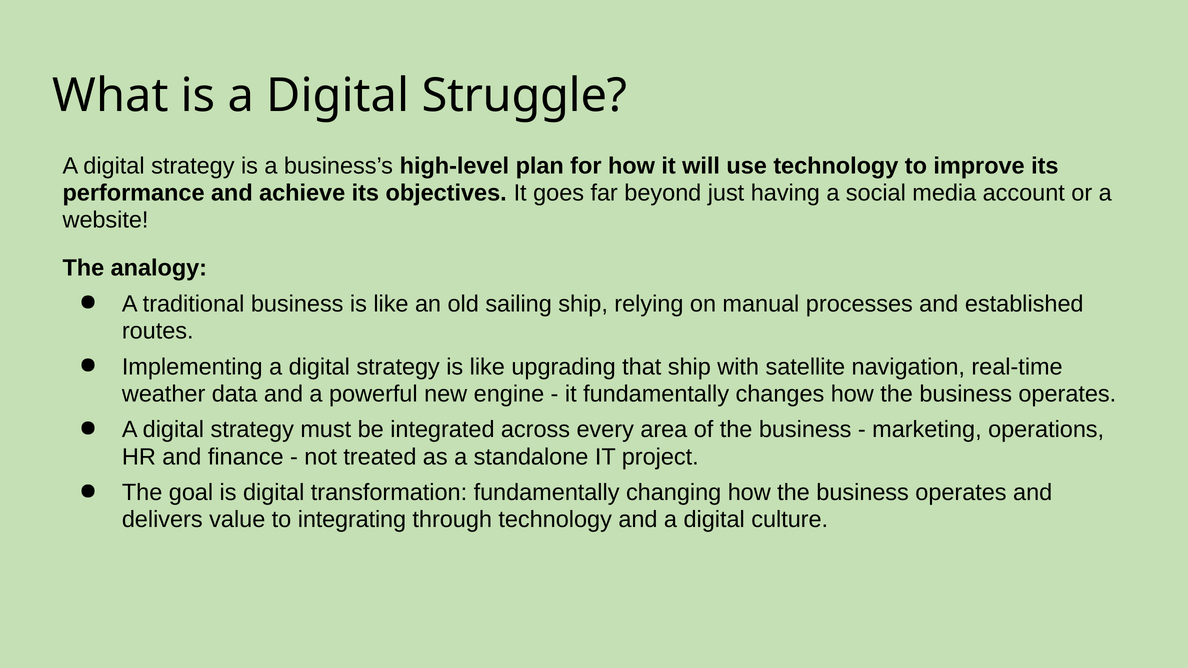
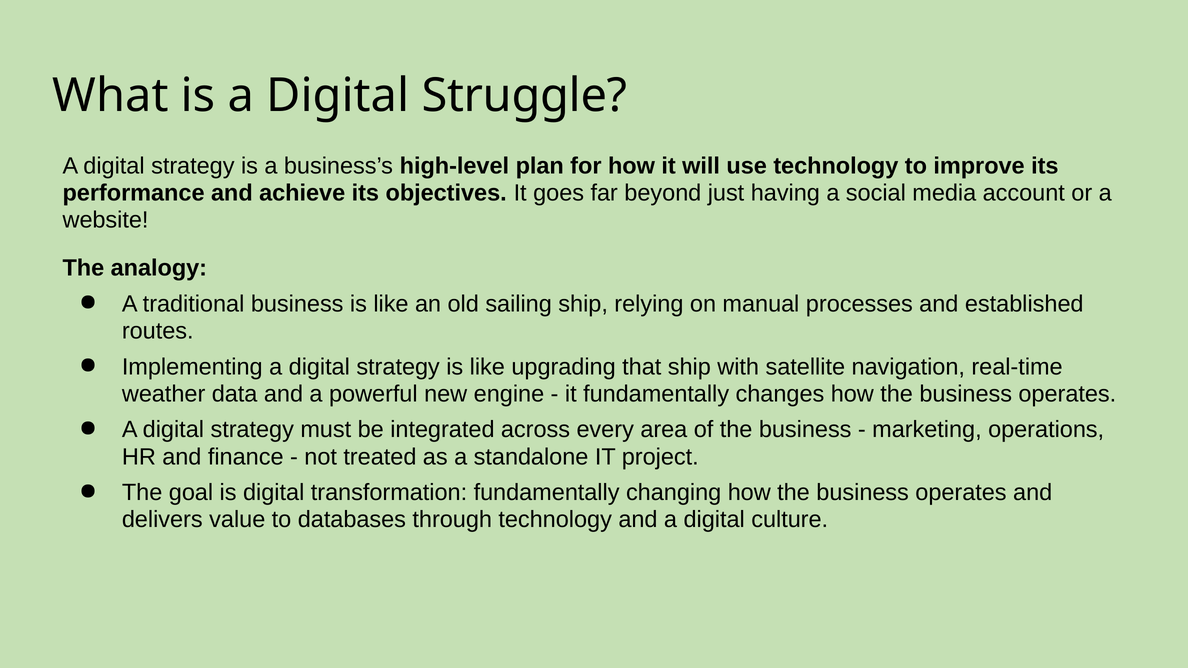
integrating: integrating -> databases
